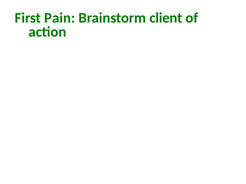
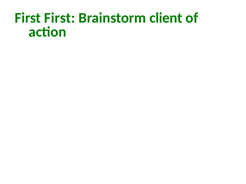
First Pain: Pain -> First
